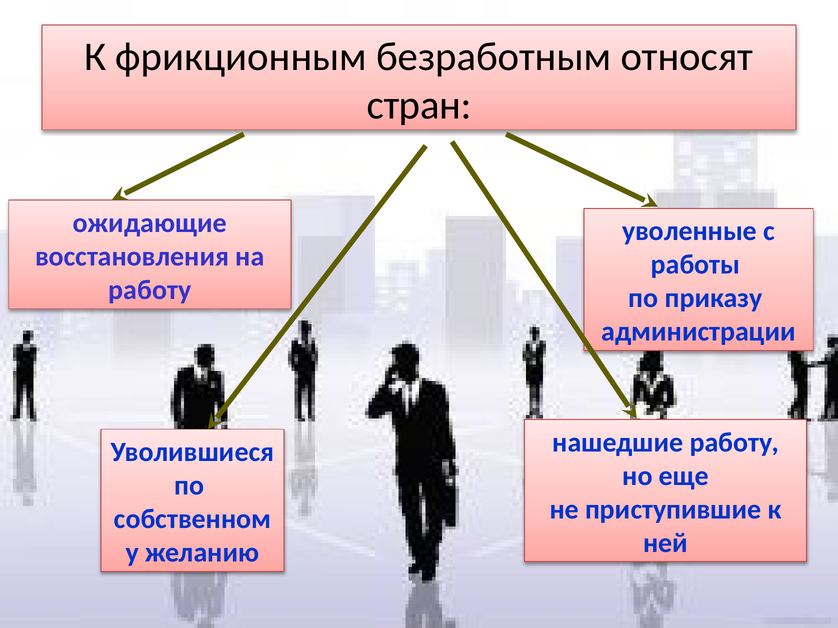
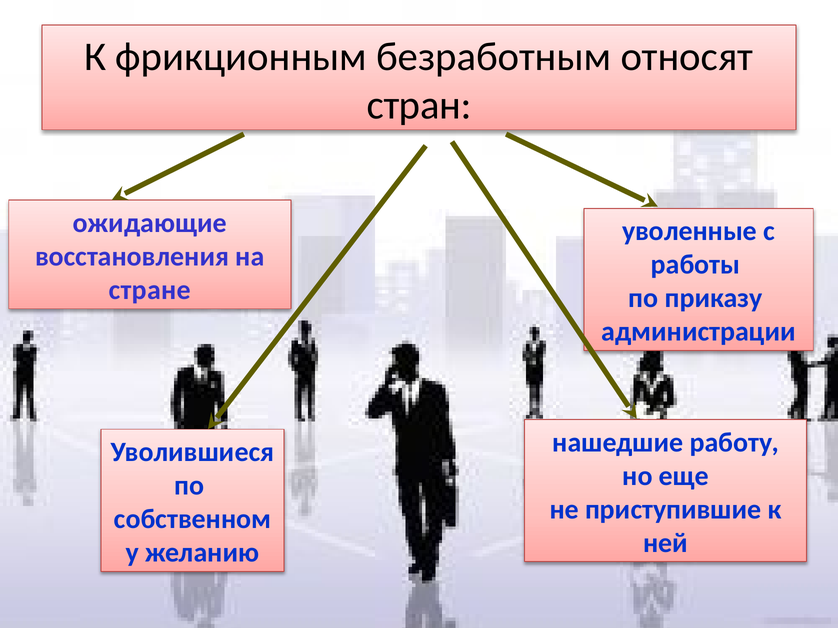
работу at (150, 290): работу -> стране
